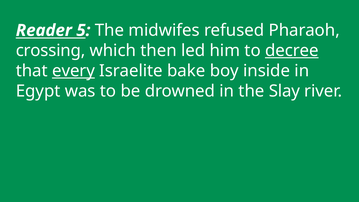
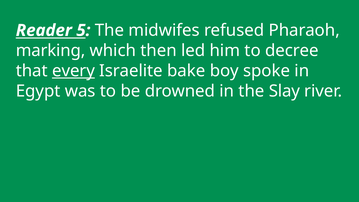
crossing: crossing -> marking
decree underline: present -> none
inside: inside -> spoke
